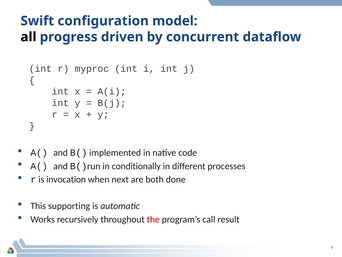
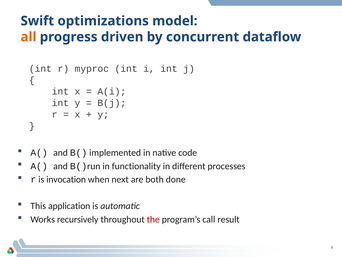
configuration: configuration -> optimizations
all colour: black -> orange
conditionally: conditionally -> functionality
supporting: supporting -> application
